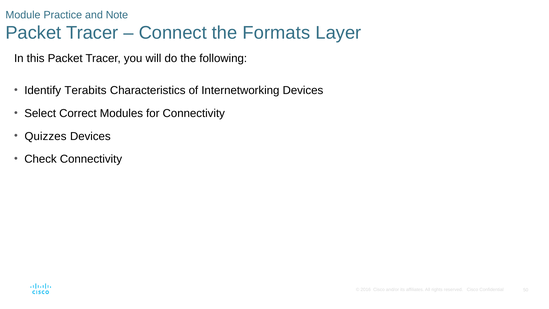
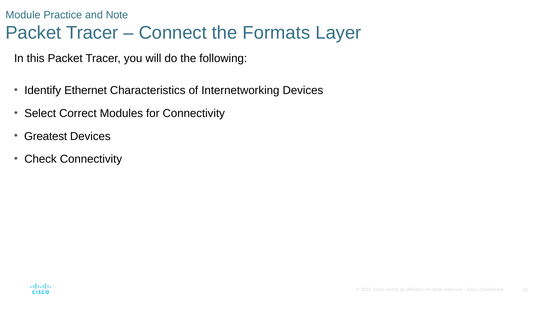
Terabits: Terabits -> Ethernet
Quizzes: Quizzes -> Greatest
